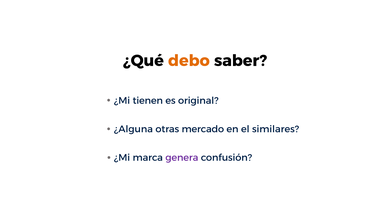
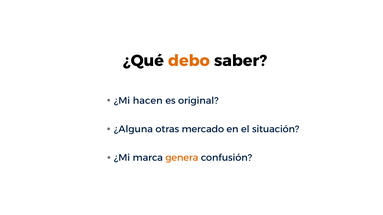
tienen: tienen -> hacen
similares: similares -> situación
genera colour: purple -> orange
